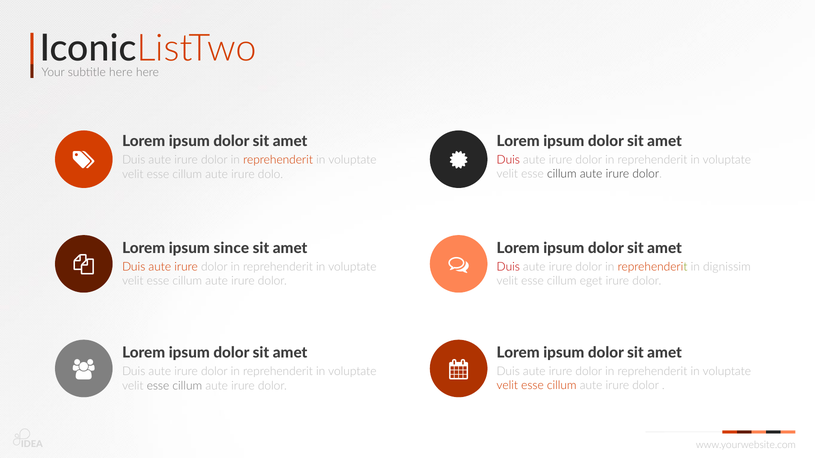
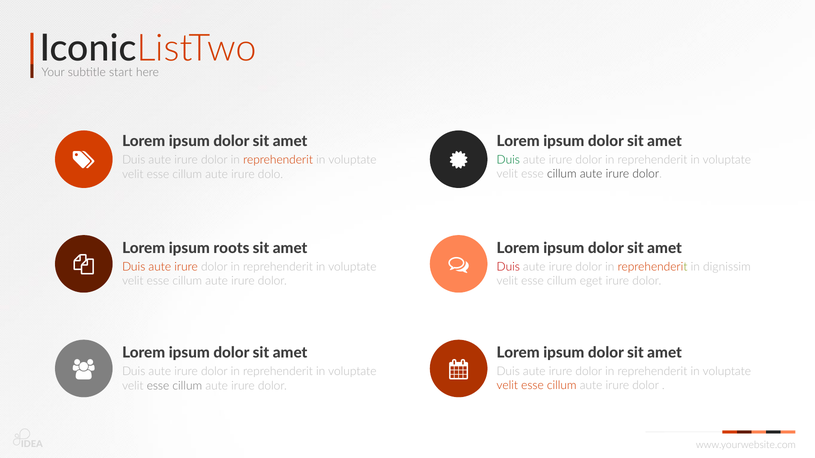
subtitle here: here -> start
Duis at (508, 160) colour: red -> green
since: since -> roots
